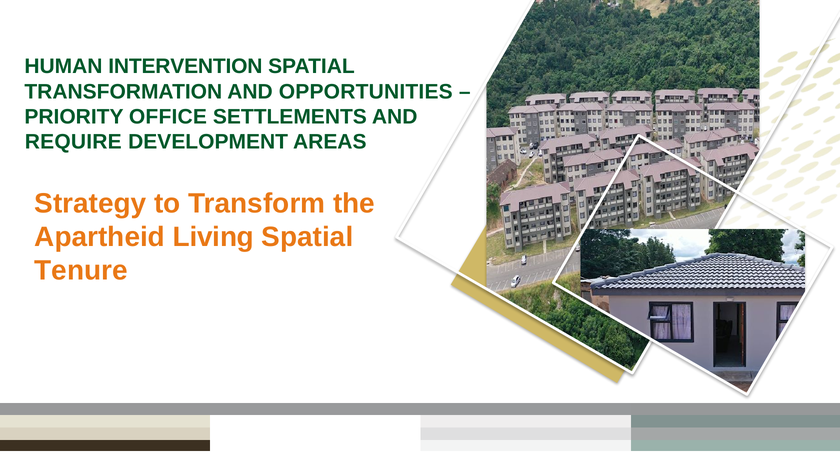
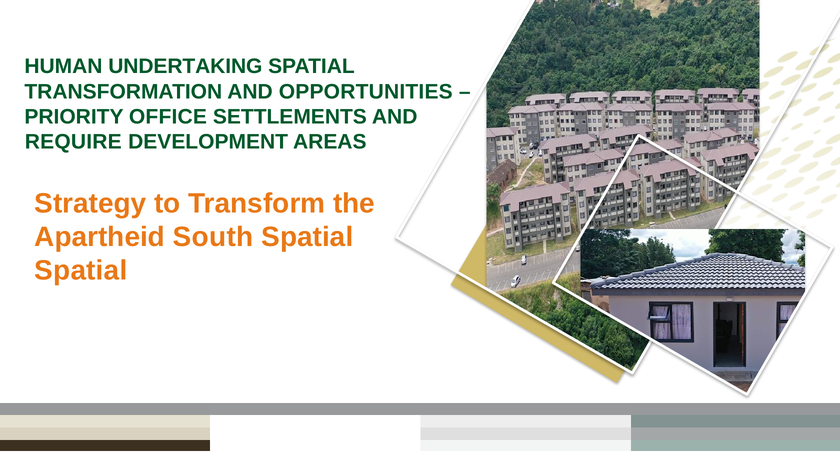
INTERVENTION: INTERVENTION -> UNDERTAKING
Living: Living -> South
Tenure at (81, 271): Tenure -> Spatial
